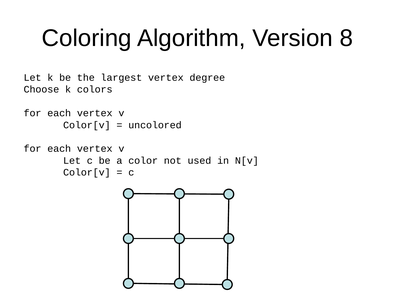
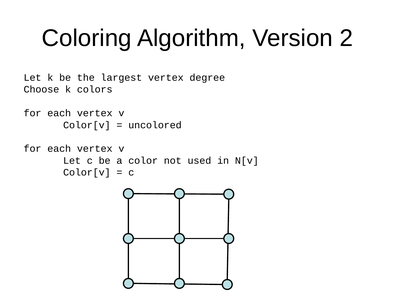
8: 8 -> 2
